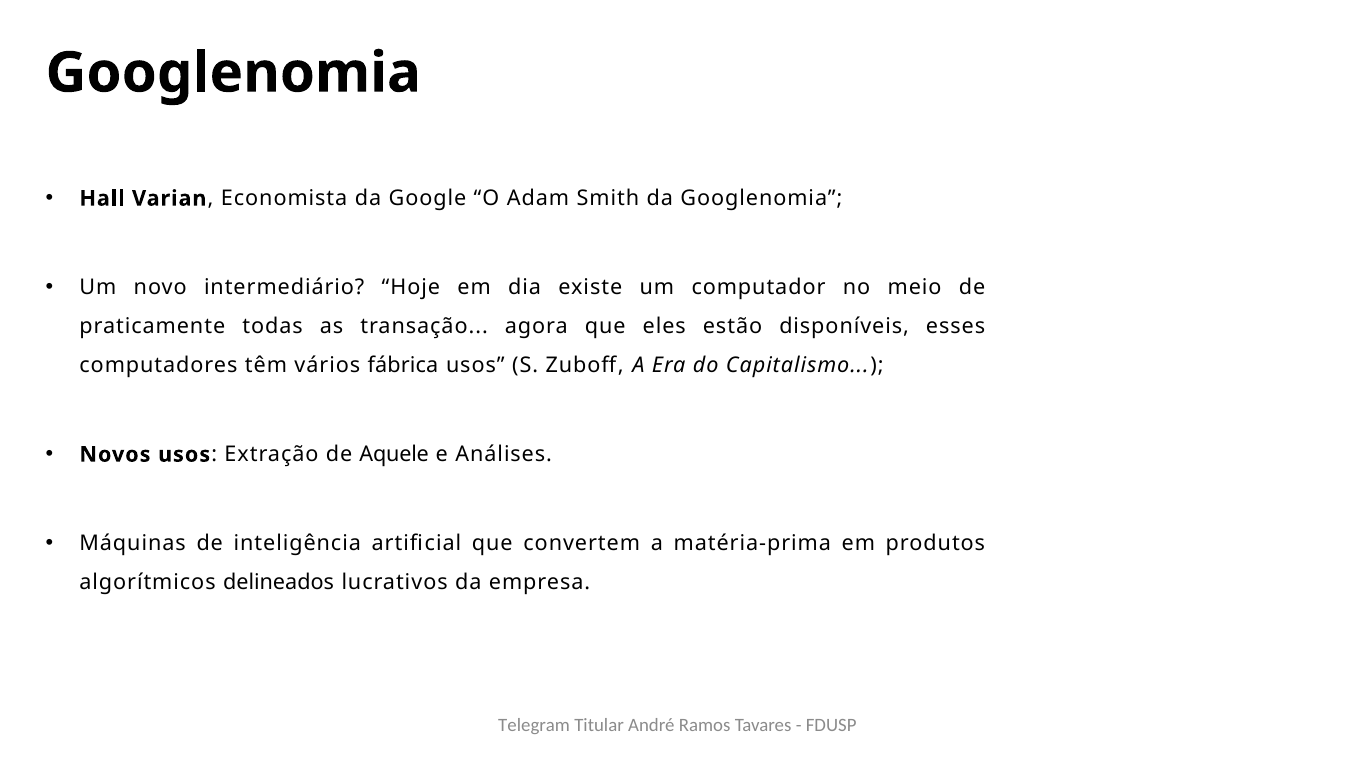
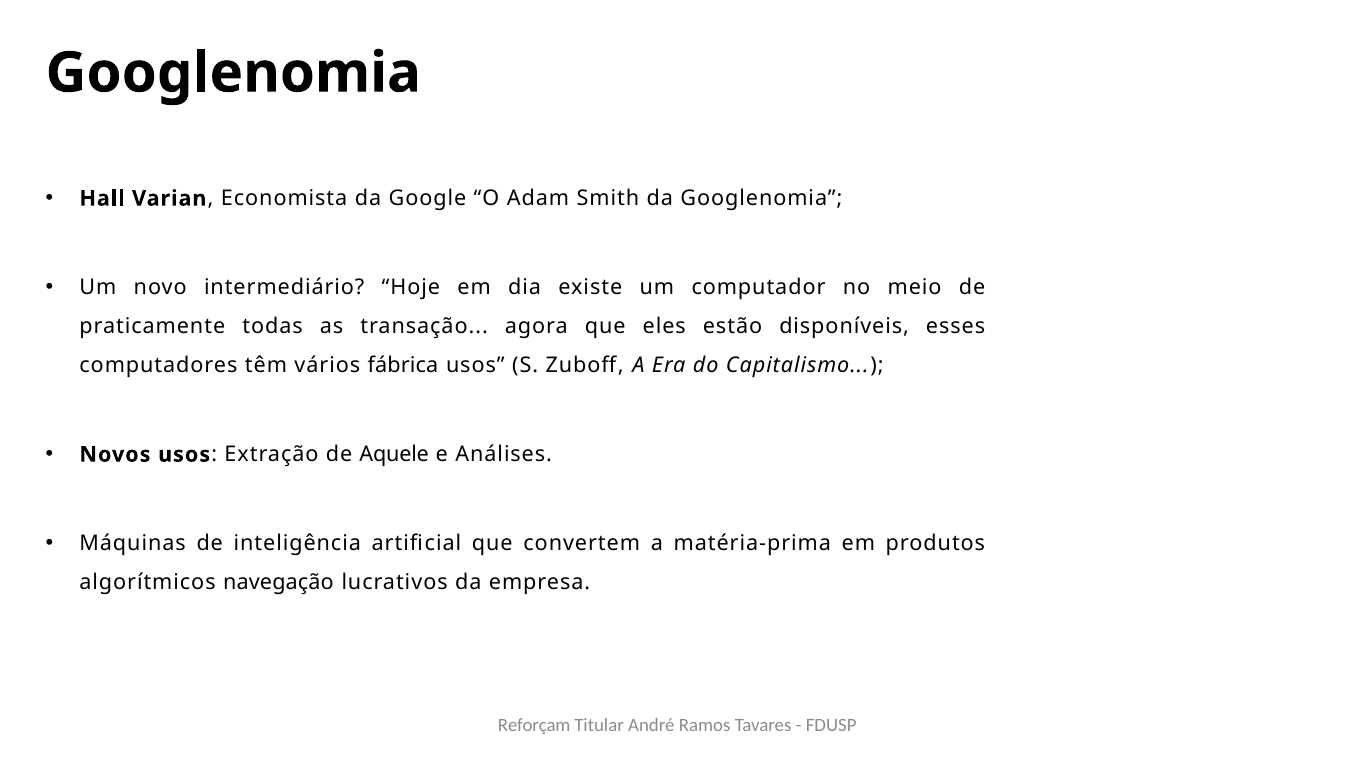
delineados: delineados -> navegação
Telegram: Telegram -> Reforçam
